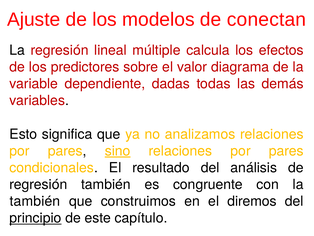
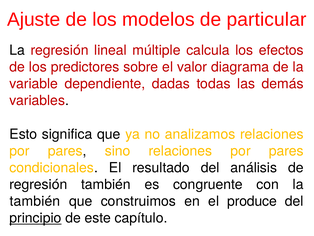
conectan: conectan -> particular
sino underline: present -> none
diremos: diremos -> produce
